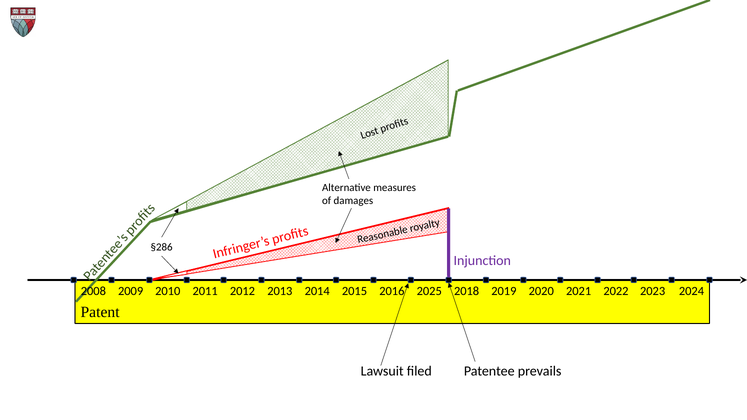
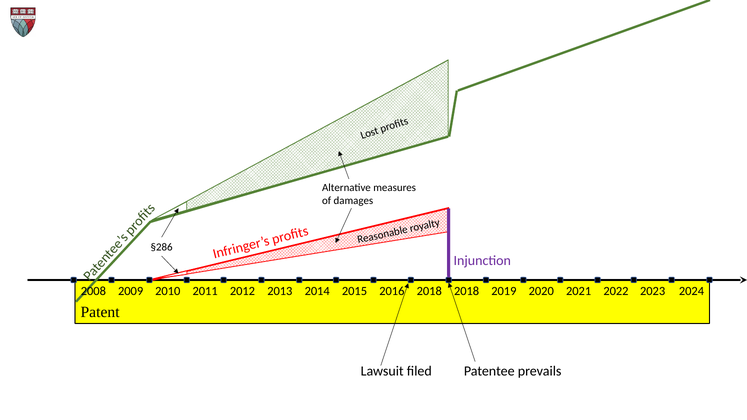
2016 2025: 2025 -> 2018
